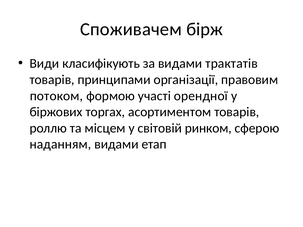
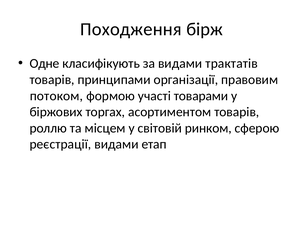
Споживачем: Споживачем -> Походження
Види: Види -> Одне
орендної: орендної -> товарами
наданням: наданням -> реєстрації
